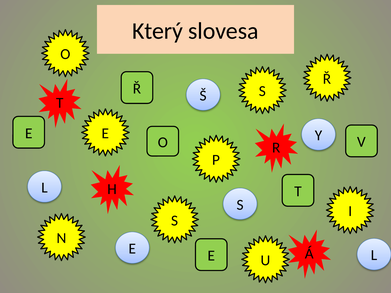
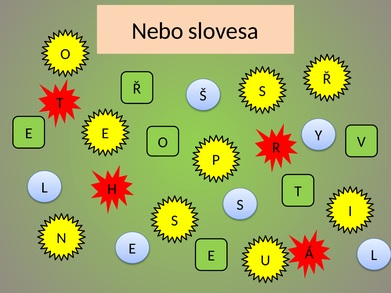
Který: Který -> Nebo
